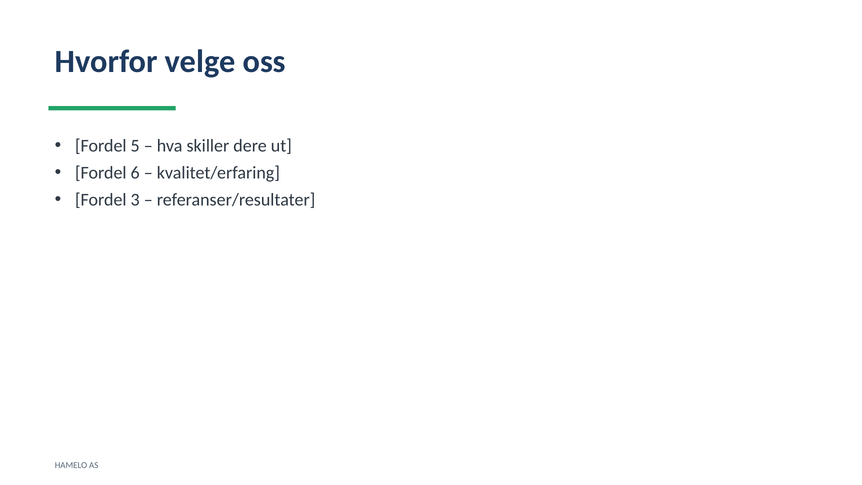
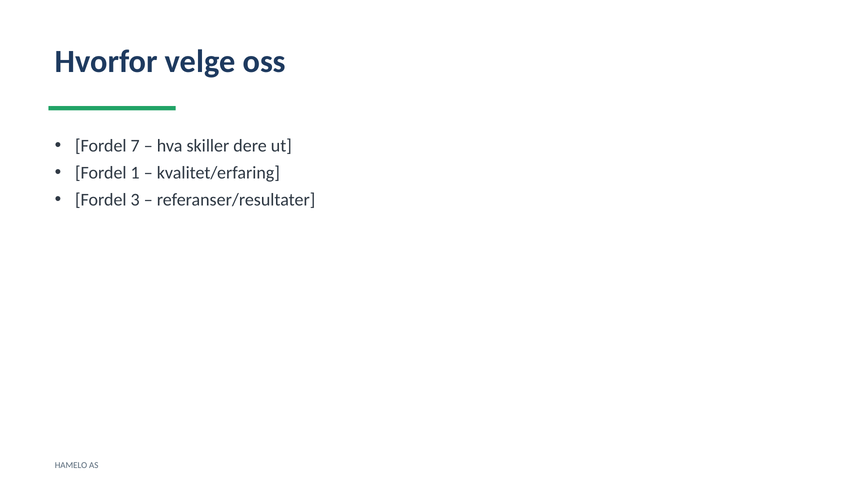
5: 5 -> 7
6: 6 -> 1
